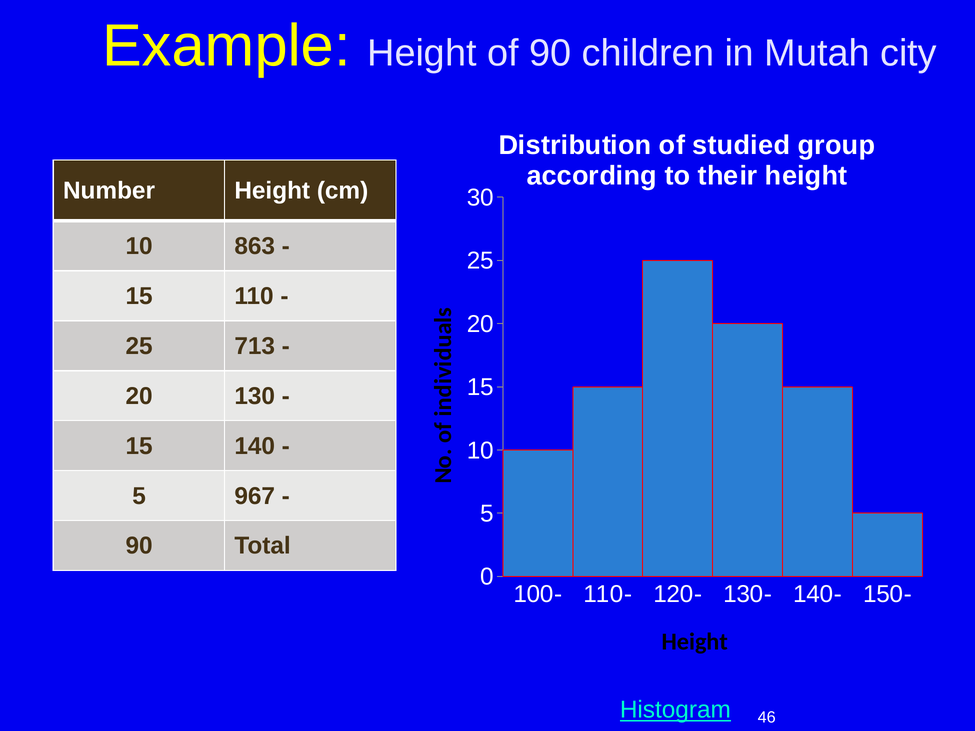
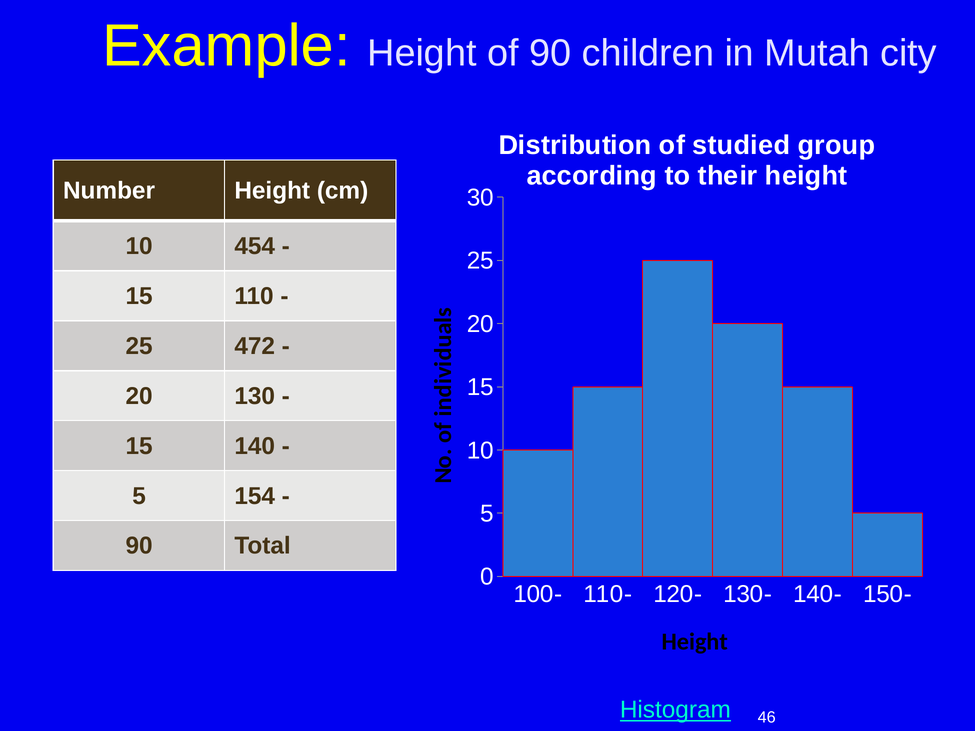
863: 863 -> 454
713: 713 -> 472
967: 967 -> 154
